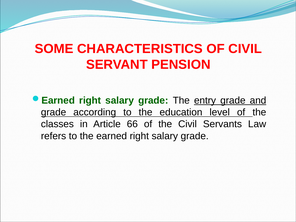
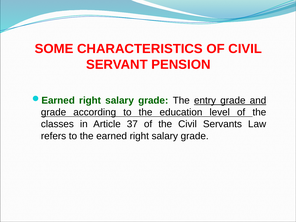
66: 66 -> 37
